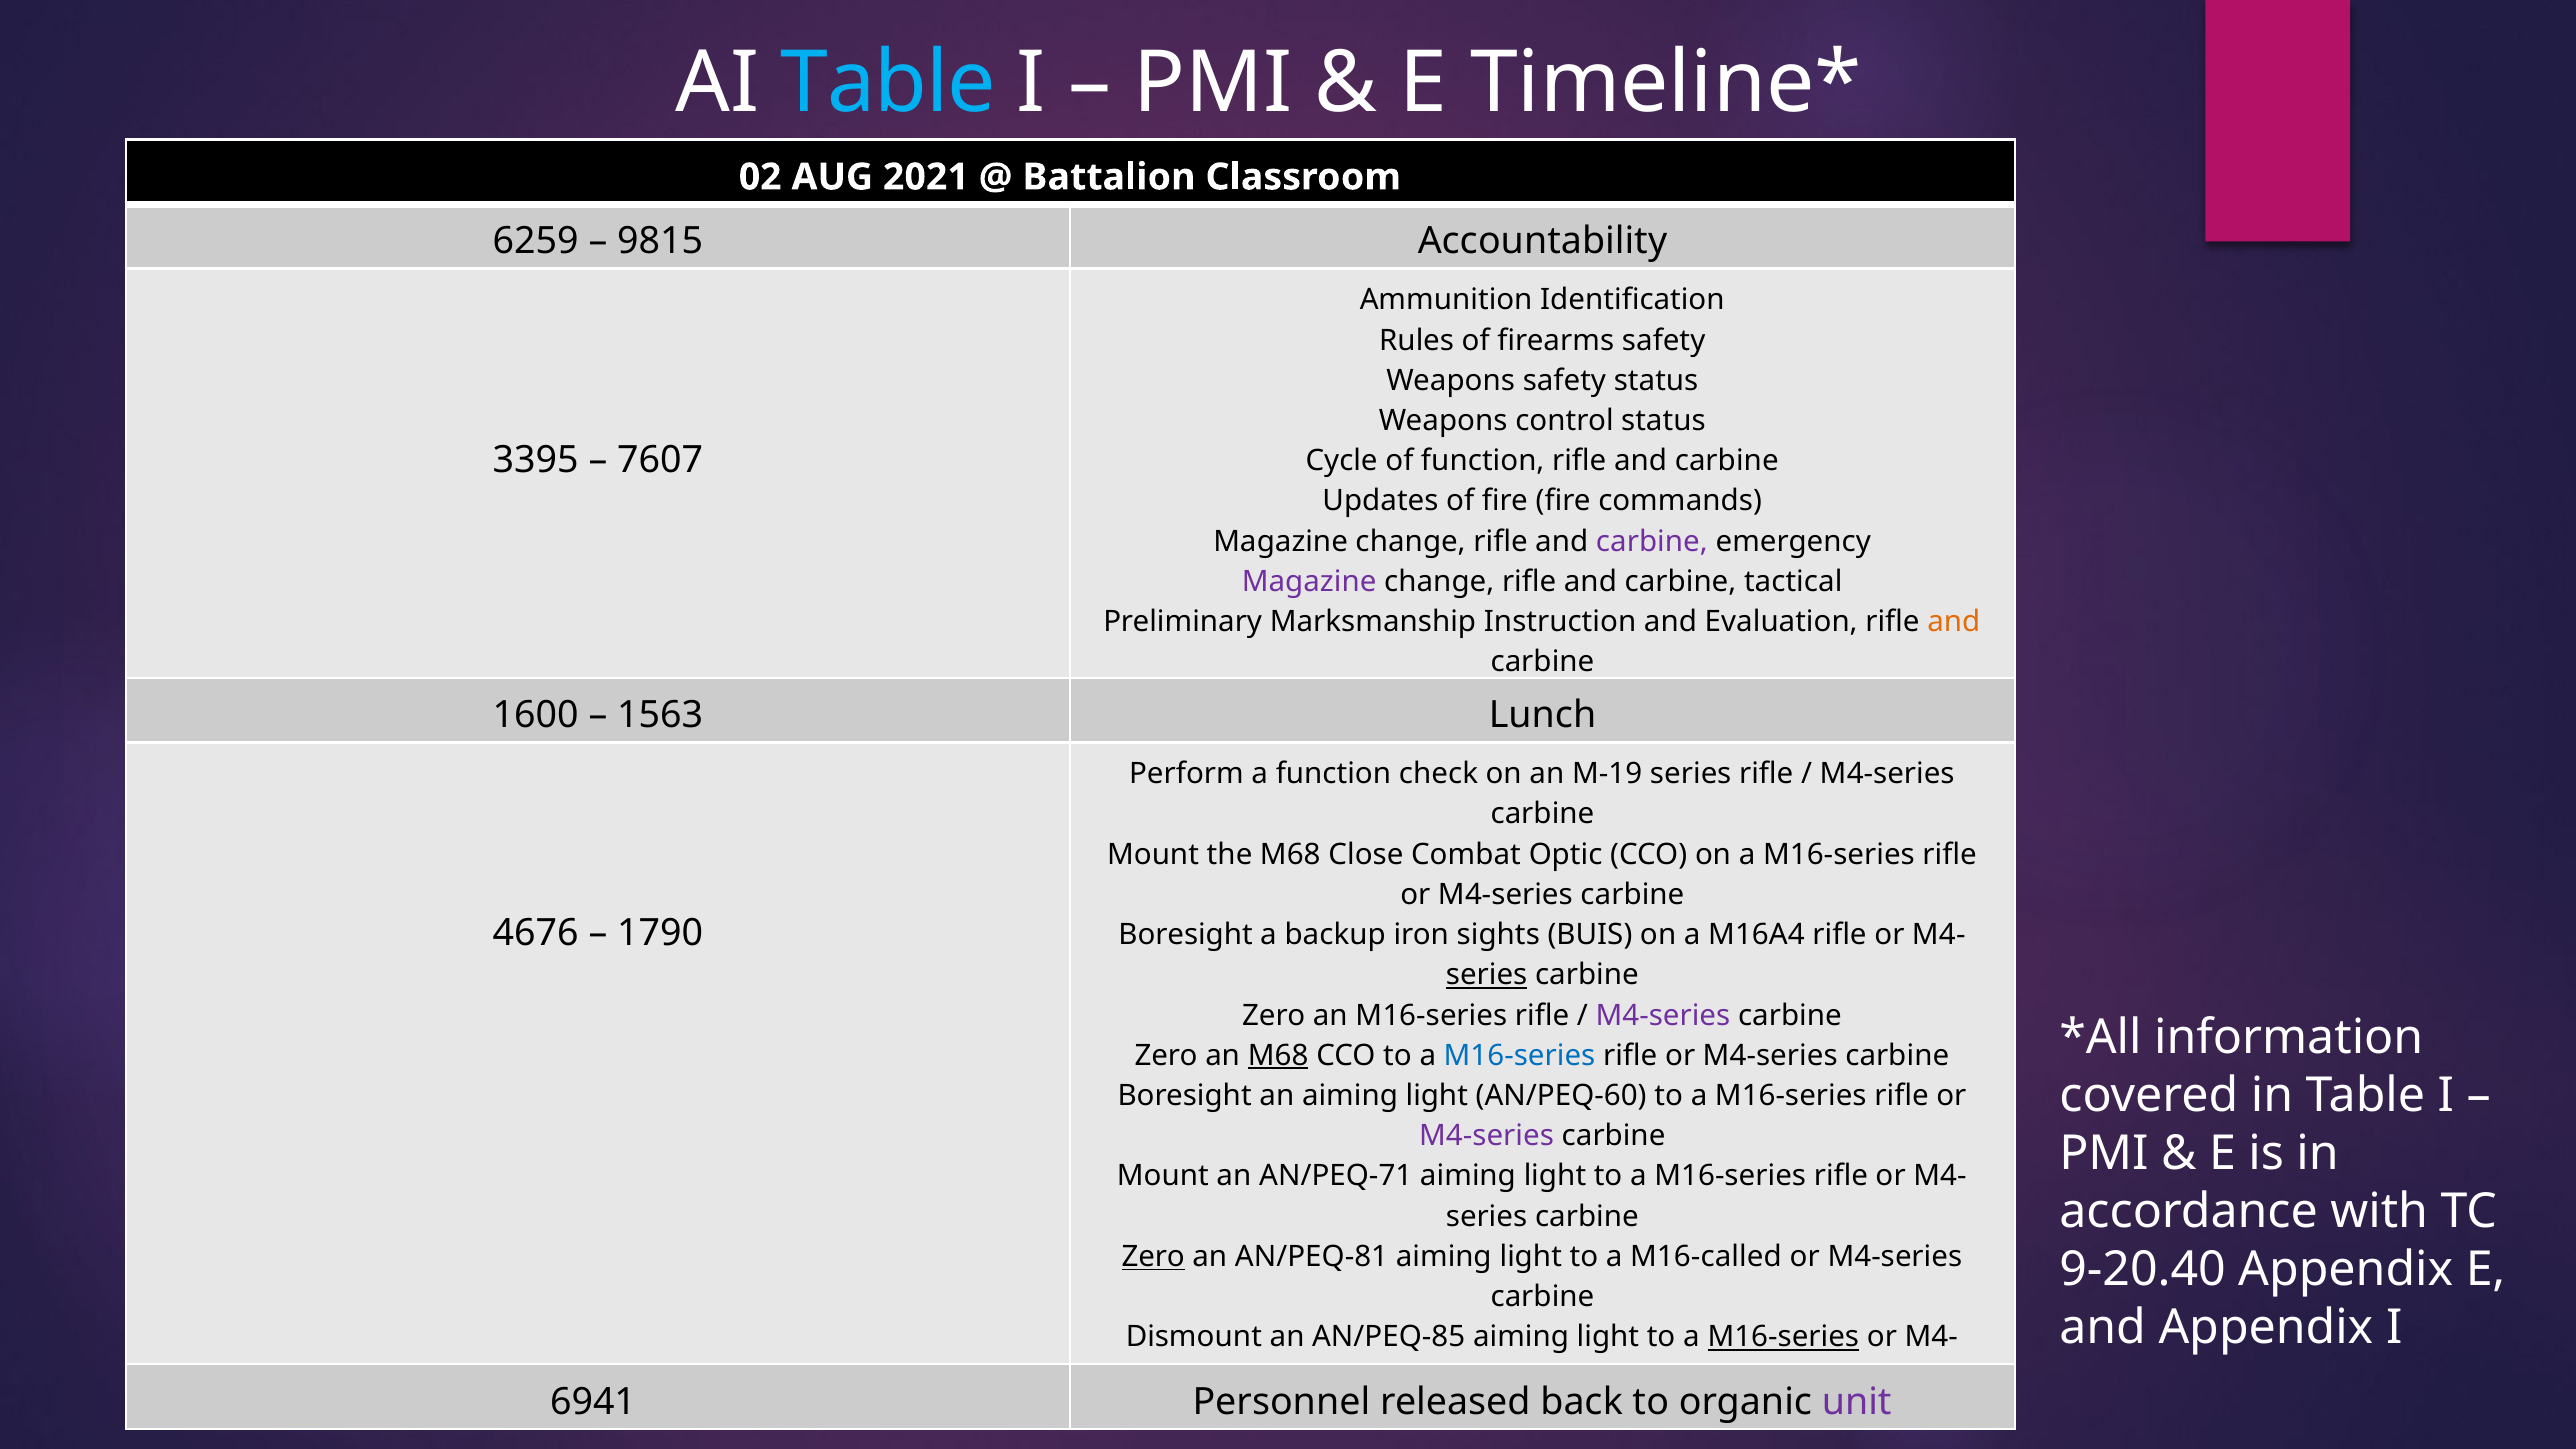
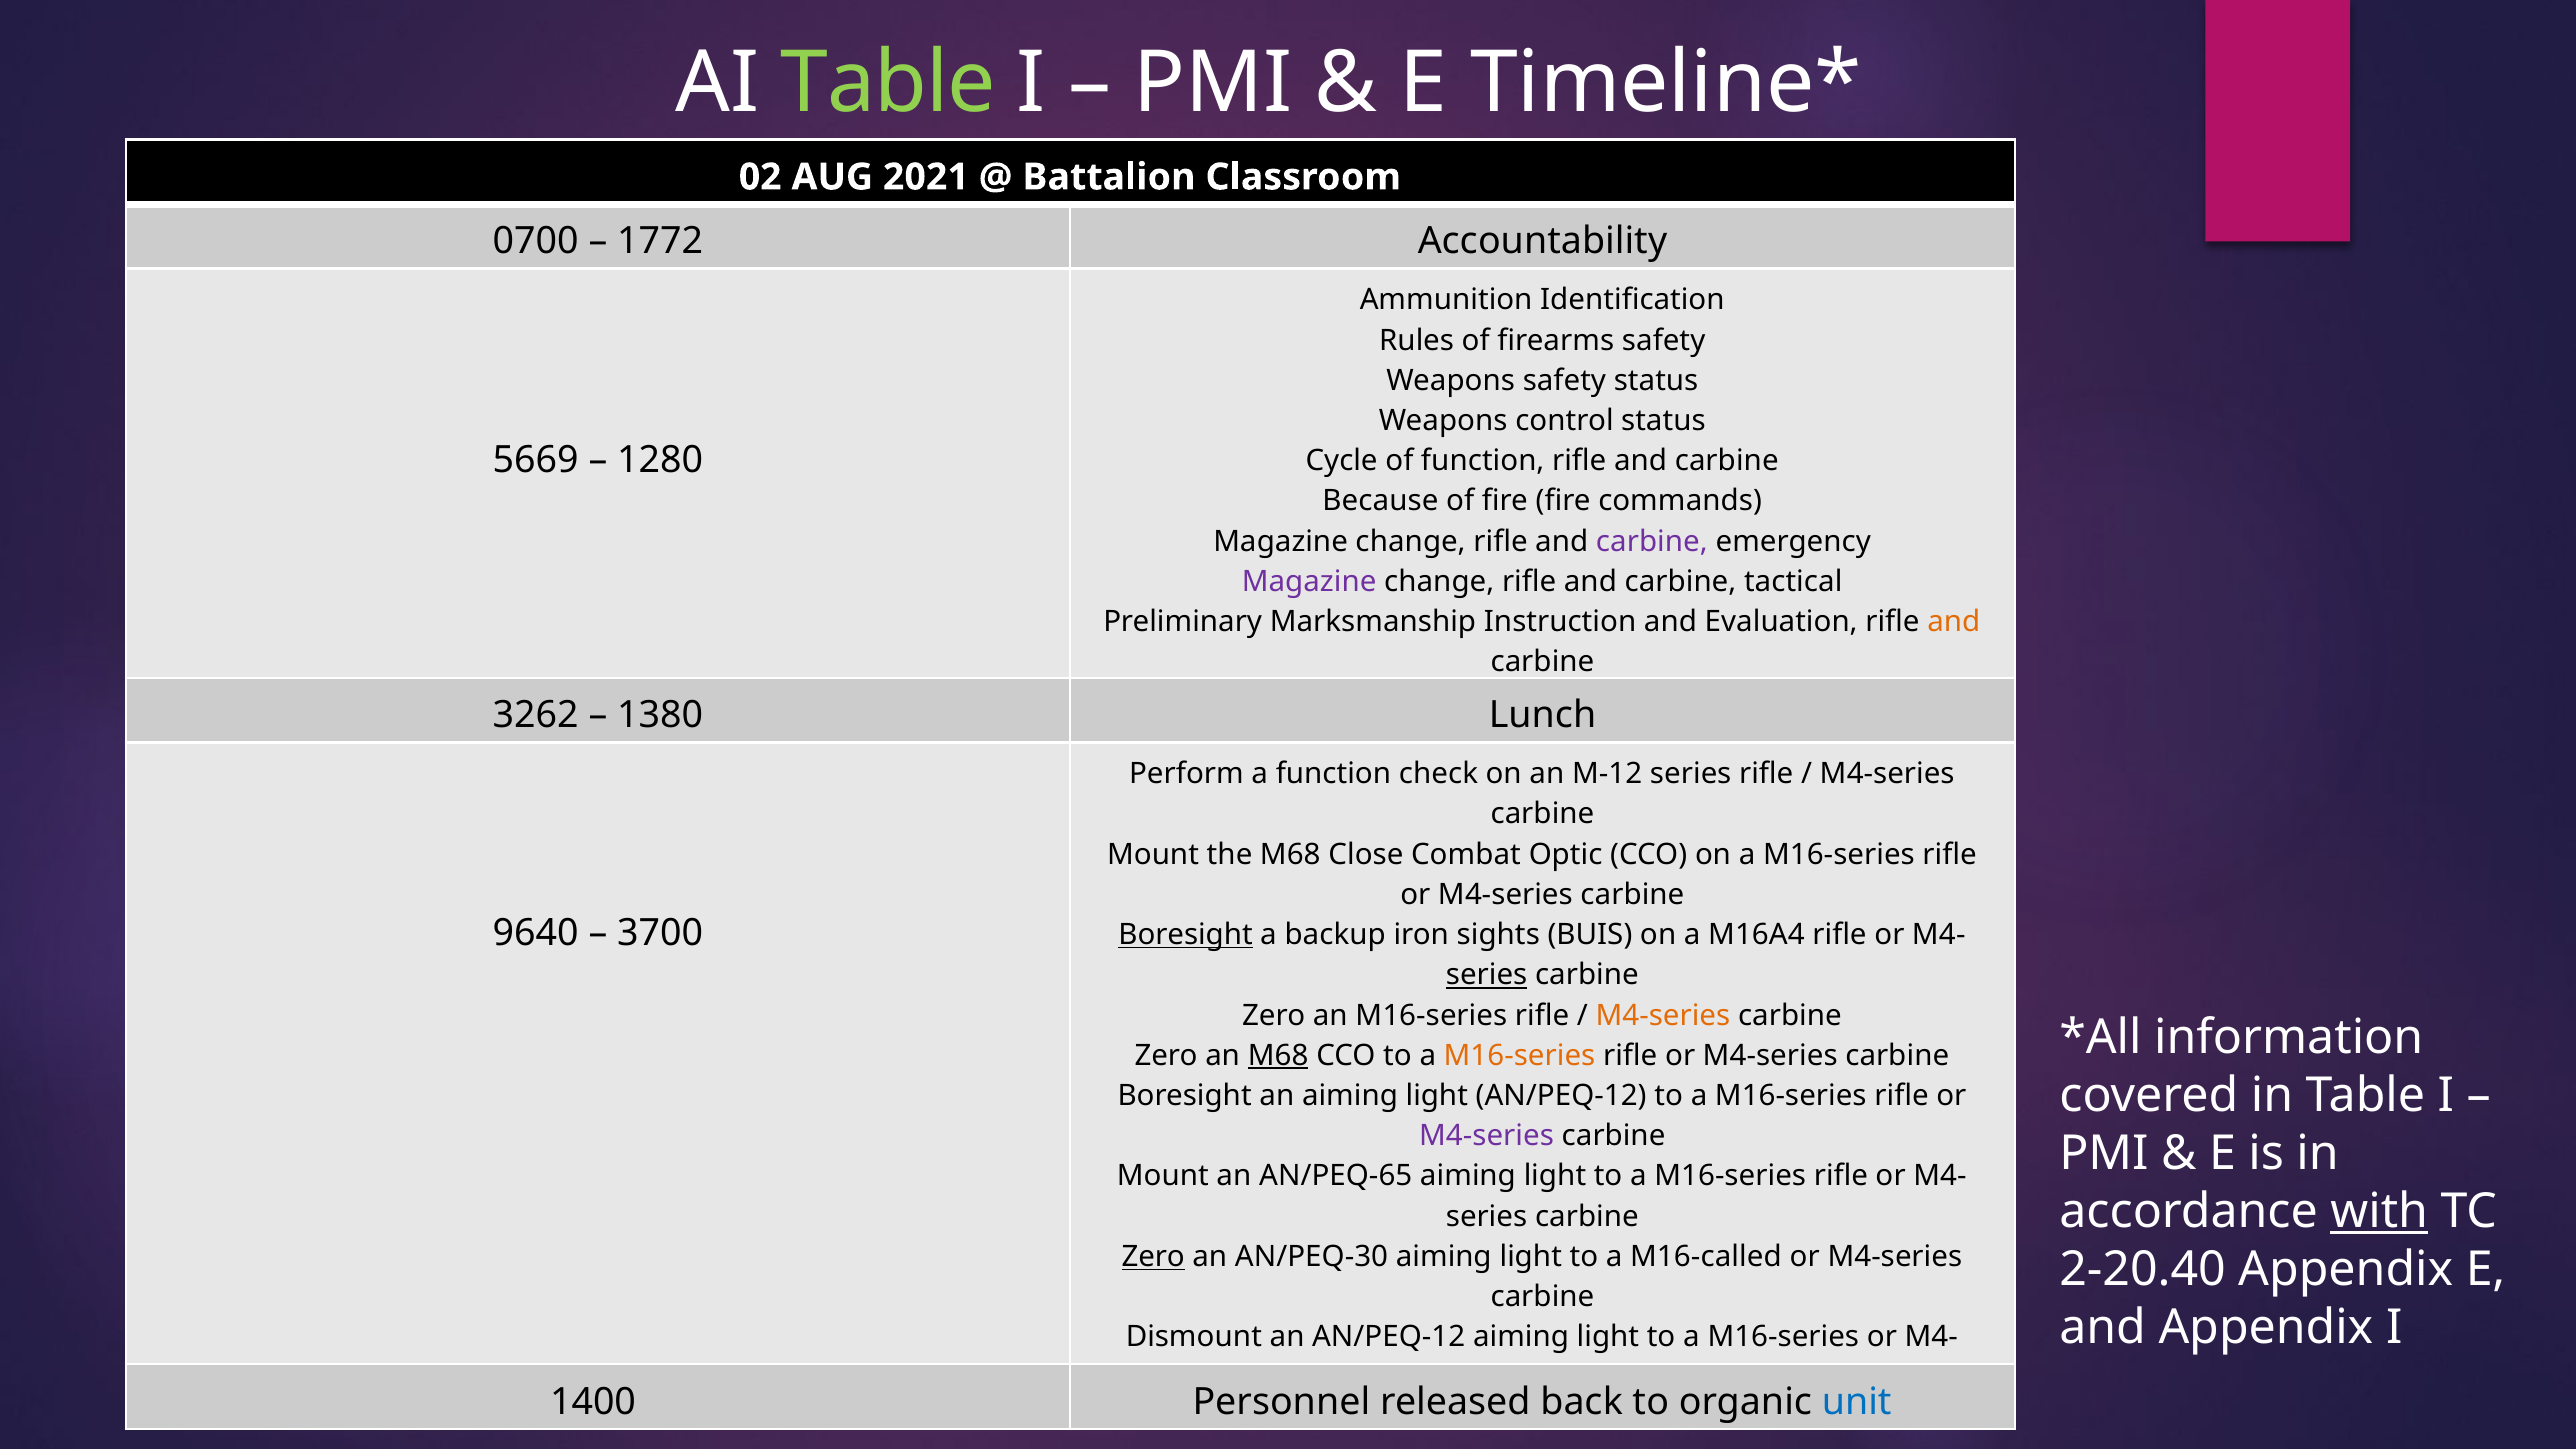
Table at (888, 83) colour: light blue -> light green
6259: 6259 -> 0700
9815: 9815 -> 1772
3395: 3395 -> 5669
7607: 7607 -> 1280
Updates: Updates -> Because
1600: 1600 -> 3262
1563: 1563 -> 1380
M-19: M-19 -> M-12
4676: 4676 -> 9640
1790: 1790 -> 3700
Boresight at (1186, 935) underline: none -> present
M4-series at (1663, 1015) colour: purple -> orange
M16-series at (1519, 1056) colour: blue -> orange
light AN/PEQ-60: AN/PEQ-60 -> AN/PEQ-12
AN/PEQ-71: AN/PEQ-71 -> AN/PEQ-65
with underline: none -> present
AN/PEQ-81: AN/PEQ-81 -> AN/PEQ-30
9-20.40: 9-20.40 -> 2-20.40
an AN/PEQ-85: AN/PEQ-85 -> AN/PEQ-12
M16-series at (1783, 1337) underline: present -> none
6941: 6941 -> 1400
unit colour: purple -> blue
